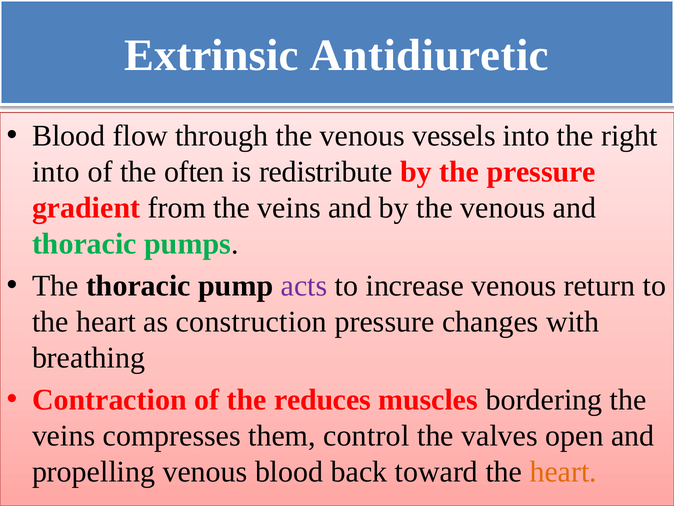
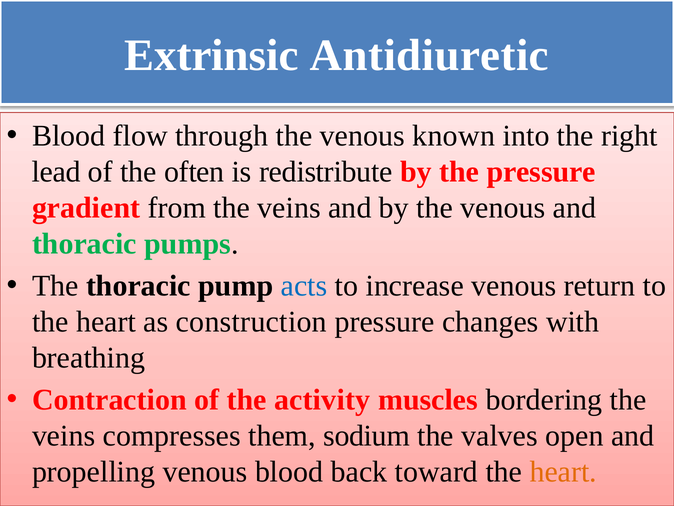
vessels: vessels -> known
into at (56, 172): into -> lead
acts colour: purple -> blue
reduces: reduces -> activity
control: control -> sodium
